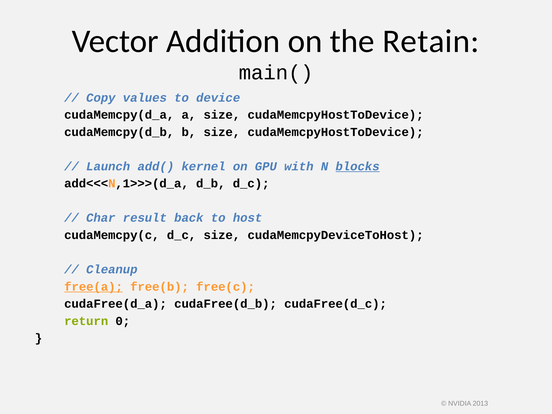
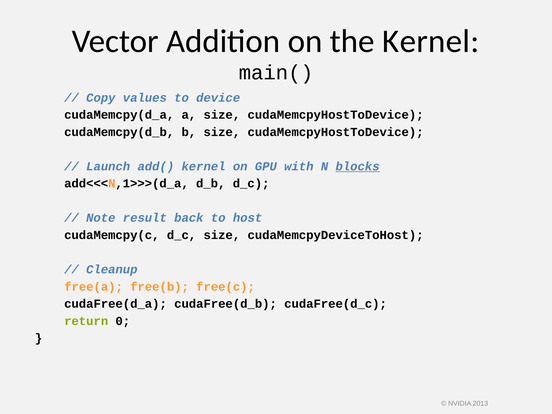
the Retain: Retain -> Kernel
Char: Char -> Note
free(a underline: present -> none
